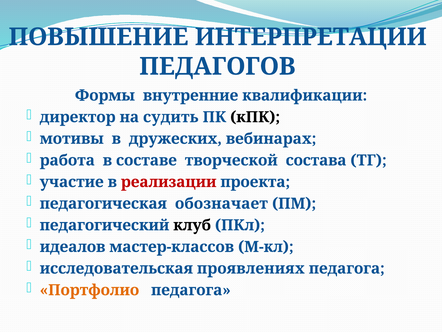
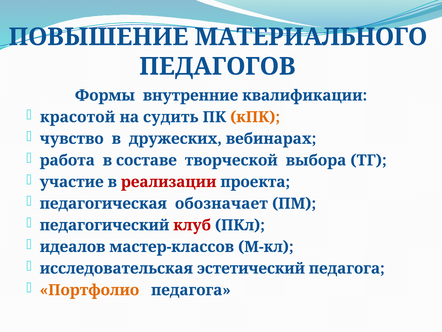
ИНТЕРПРЕТАЦИИ: ИНТЕРПРЕТАЦИИ -> МАТЕРИАЛЬНОГО
директор: директор -> красотой
кПК colour: black -> orange
мотивы: мотивы -> чувство
состава: состава -> выбора
клуб colour: black -> red
проявлениях: проявлениях -> эстетический
